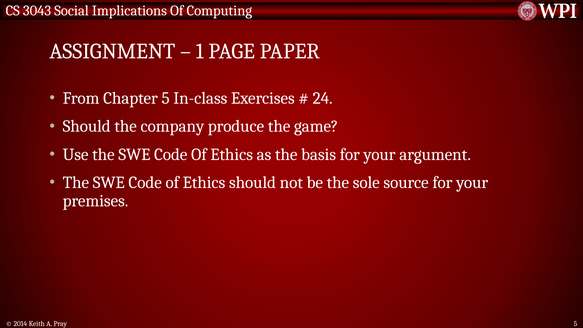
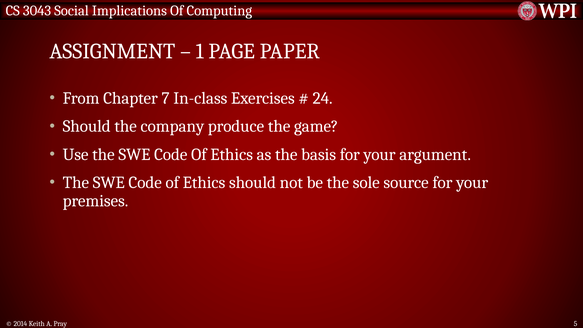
Chapter 5: 5 -> 7
